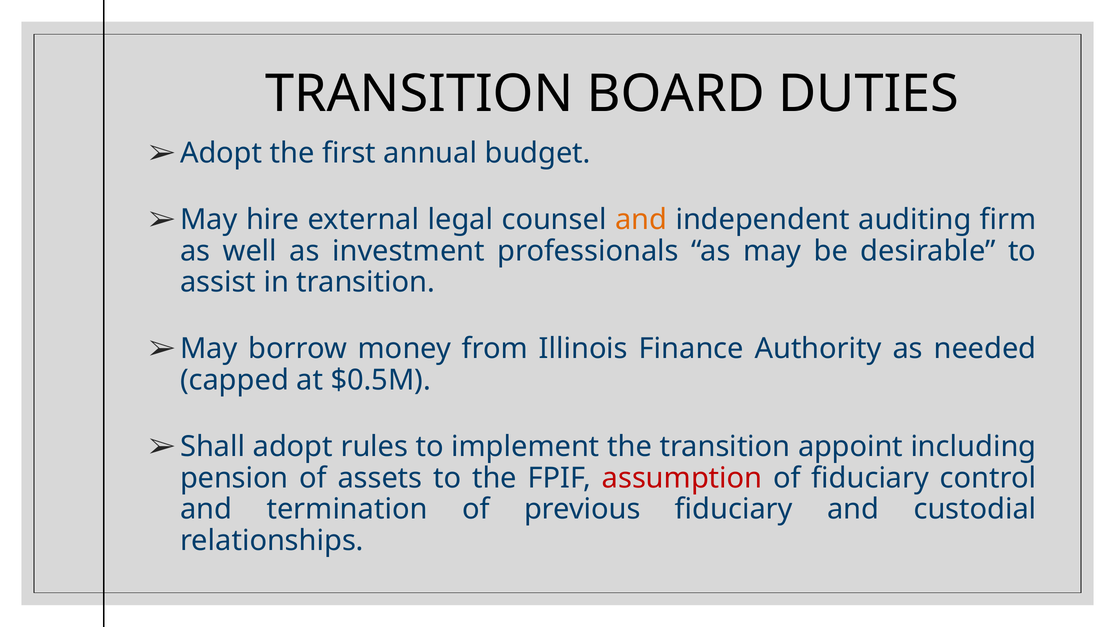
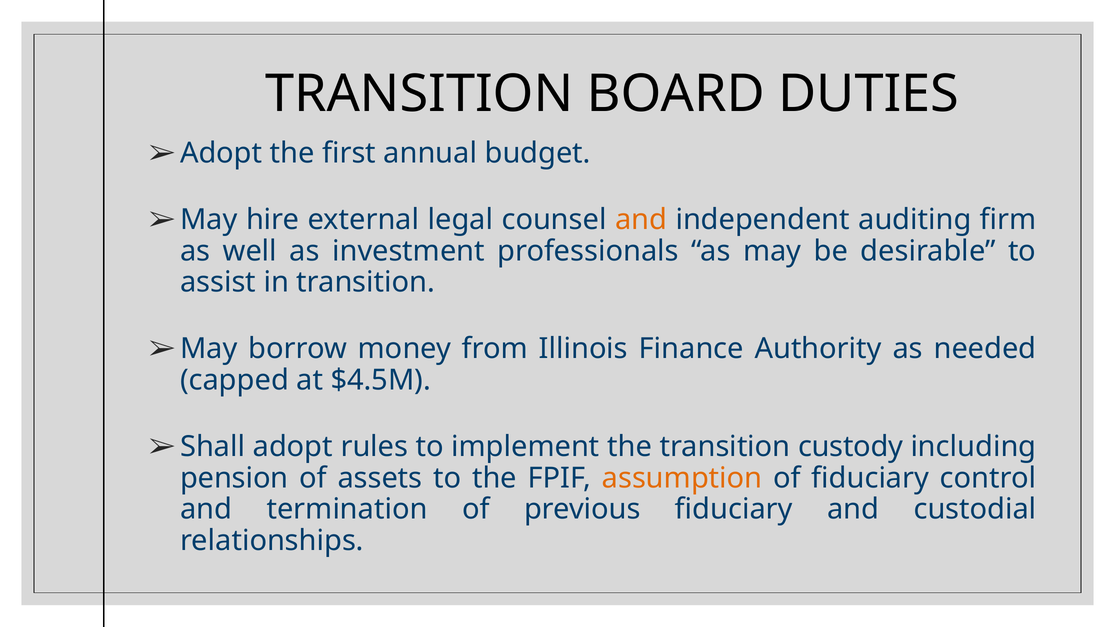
$0.5M: $0.5M -> $4.5M
appoint: appoint -> custody
assumption colour: red -> orange
